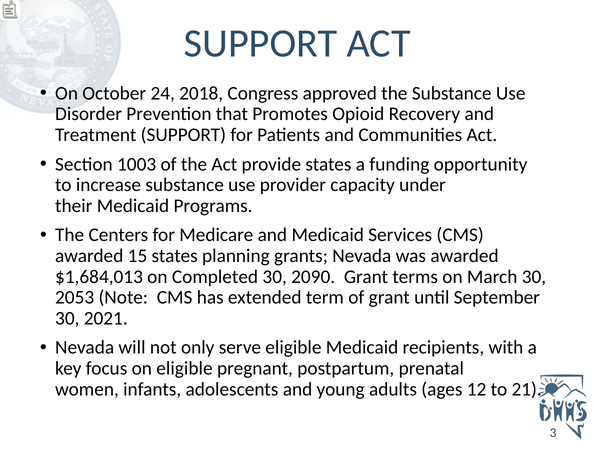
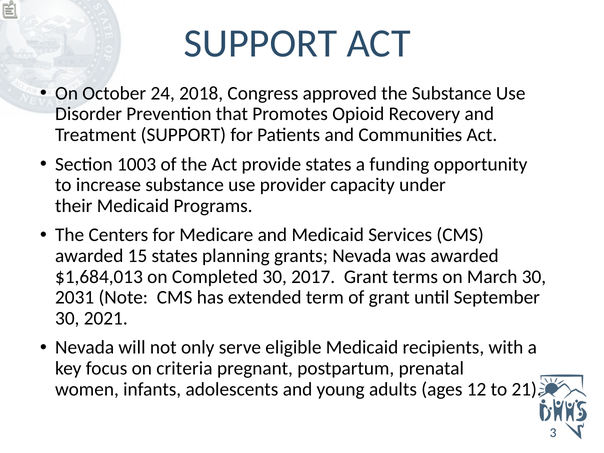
2090: 2090 -> 2017
2053: 2053 -> 2031
on eligible: eligible -> criteria
